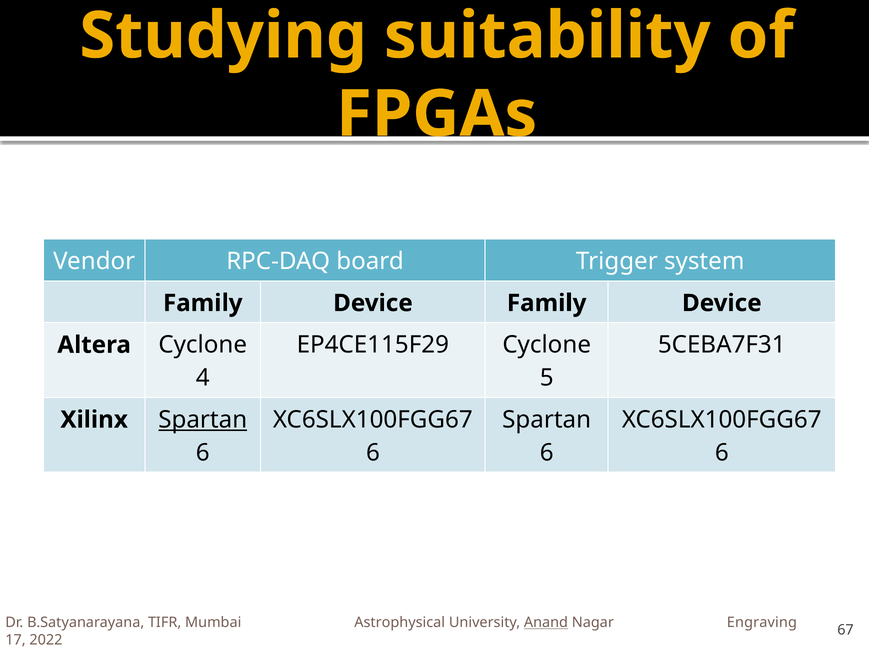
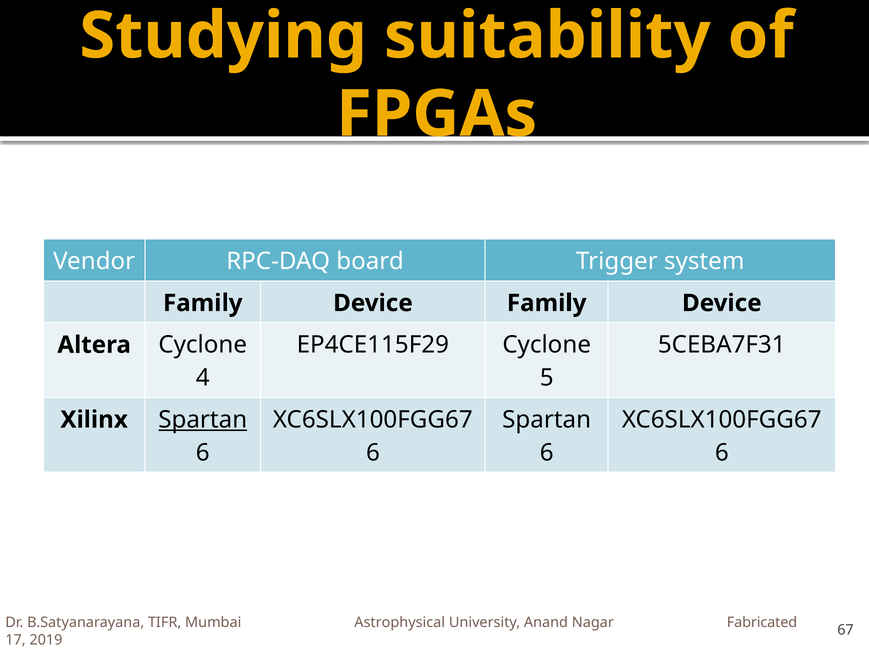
Anand underline: present -> none
Engraving: Engraving -> Fabricated
2022: 2022 -> 2019
